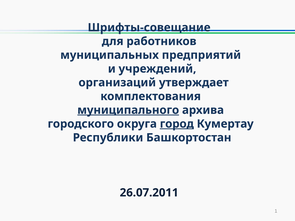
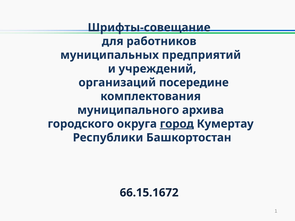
утверждает: утверждает -> посередине
муниципального underline: present -> none
26.07.2011: 26.07.2011 -> 66.15.1672
